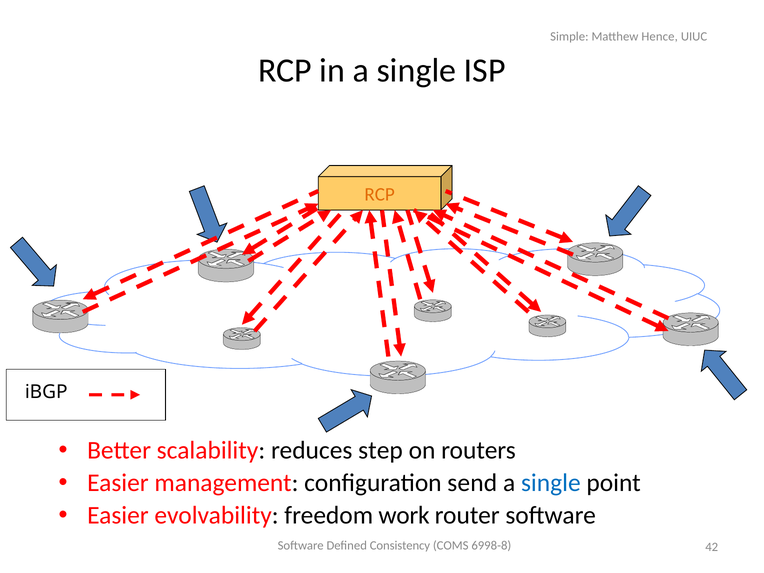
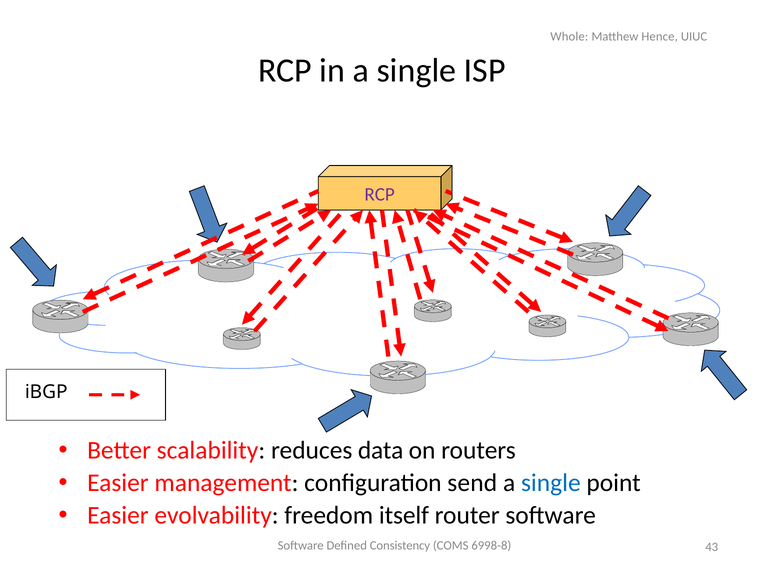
Simple: Simple -> Whole
RCP at (380, 195) colour: orange -> purple
step: step -> data
work: work -> itself
42: 42 -> 43
